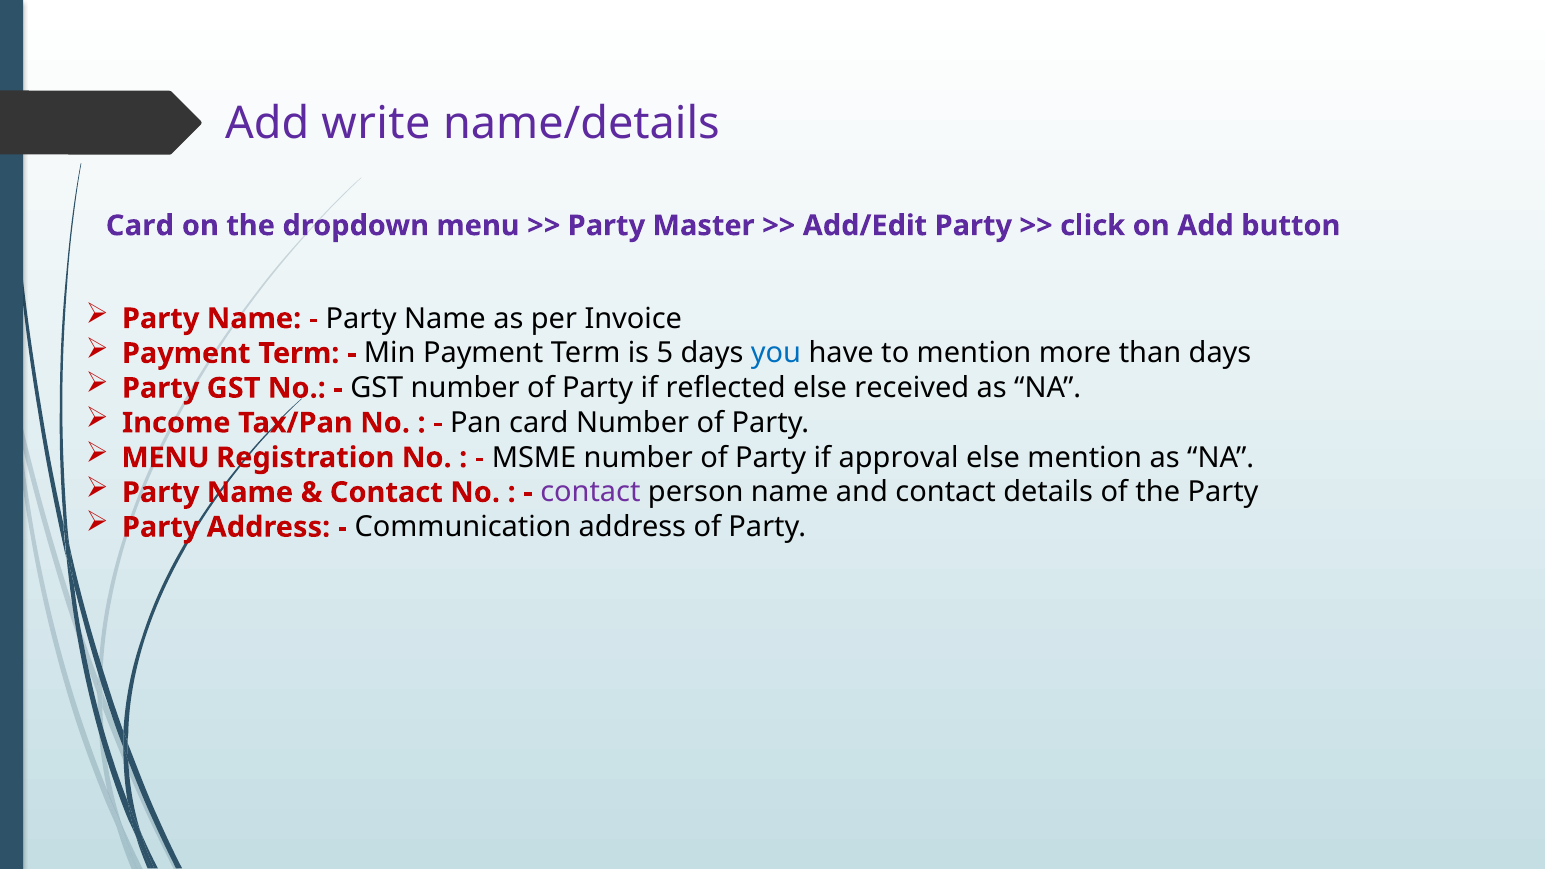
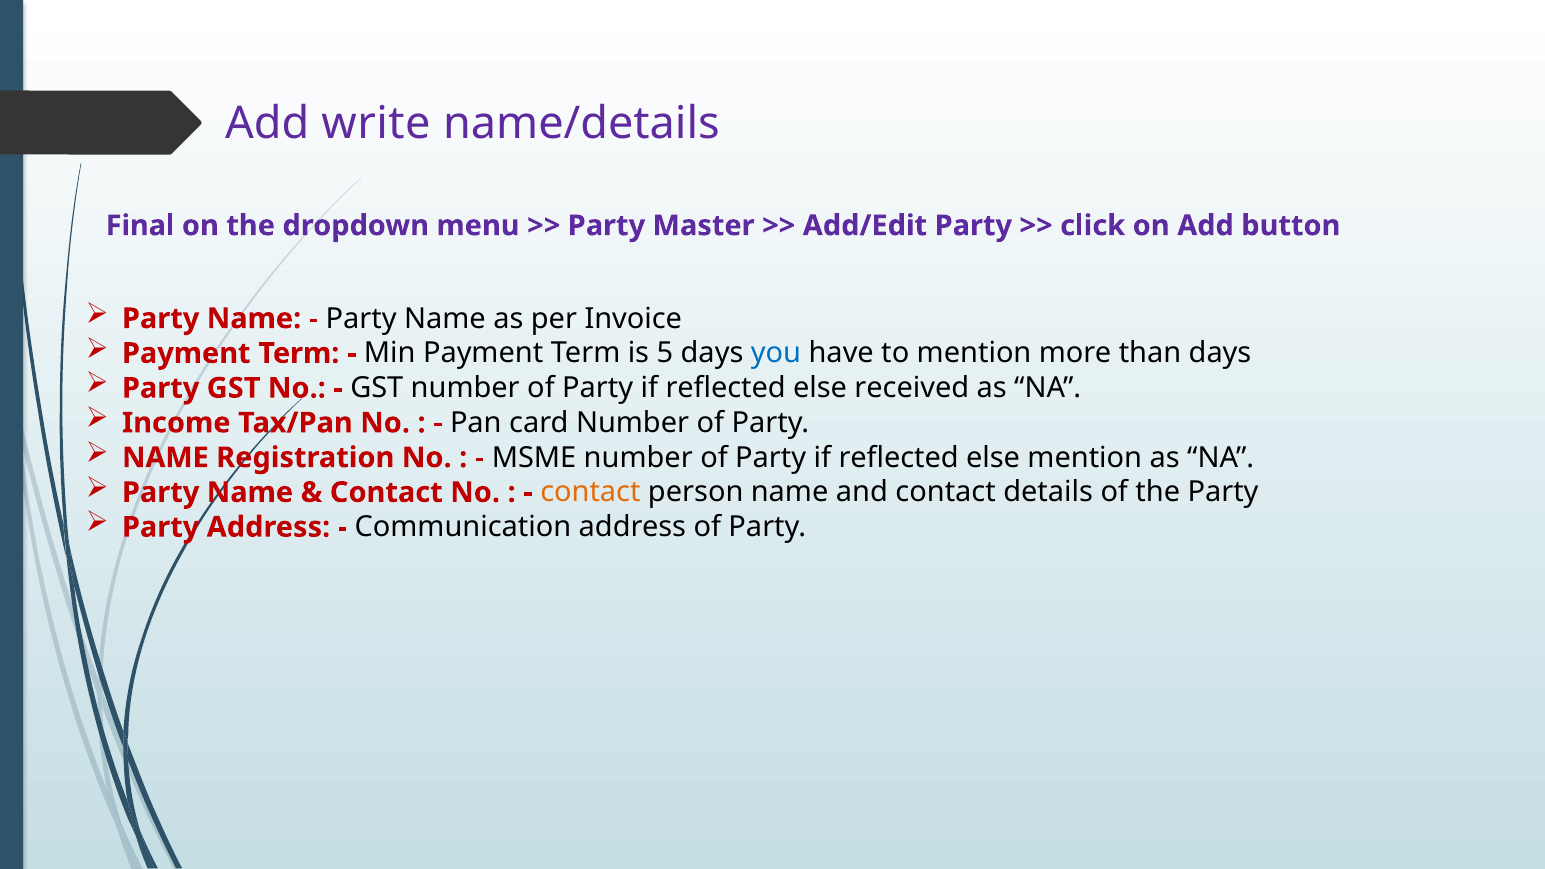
Card at (140, 226): Card -> Final
MENU at (165, 458): MENU -> NAME
approval at (899, 458): approval -> reflected
contact at (590, 492) colour: purple -> orange
